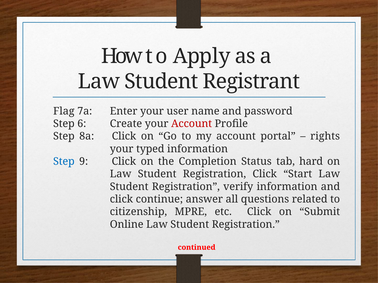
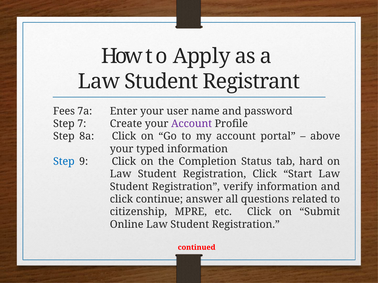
Flag: Flag -> Fees
6: 6 -> 7
Account at (192, 124) colour: red -> purple
rights: rights -> above
